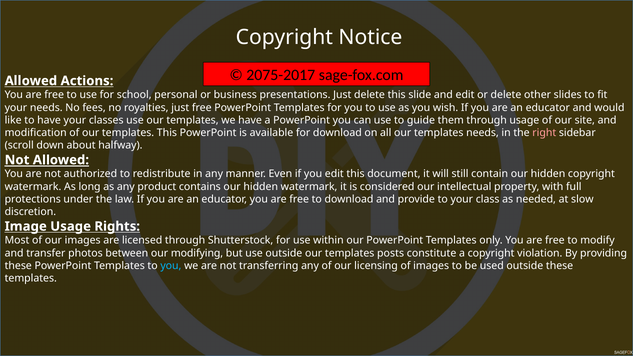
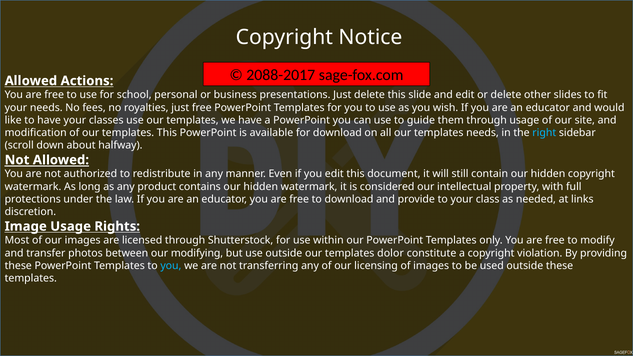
2075-2017: 2075-2017 -> 2088-2017
right colour: pink -> light blue
slow: slow -> links
posts: posts -> dolor
